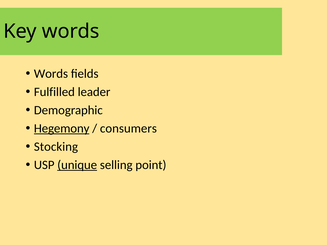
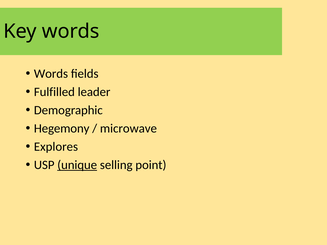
Hegemony underline: present -> none
consumers: consumers -> microwave
Stocking: Stocking -> Explores
